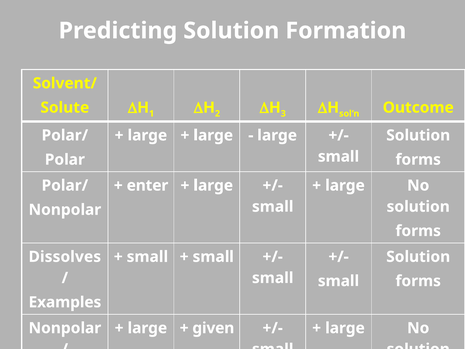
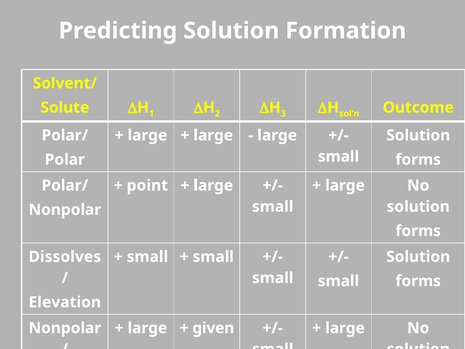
enter: enter -> point
Examples: Examples -> Elevation
